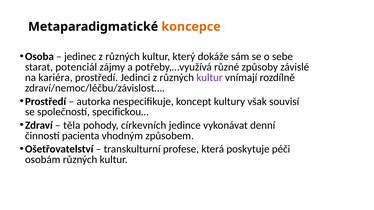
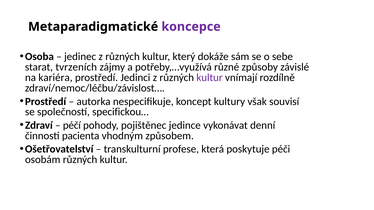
koncepce colour: orange -> purple
potenciál: potenciál -> tvrzeních
těla: těla -> péčí
církevních: církevních -> pojištěnec
